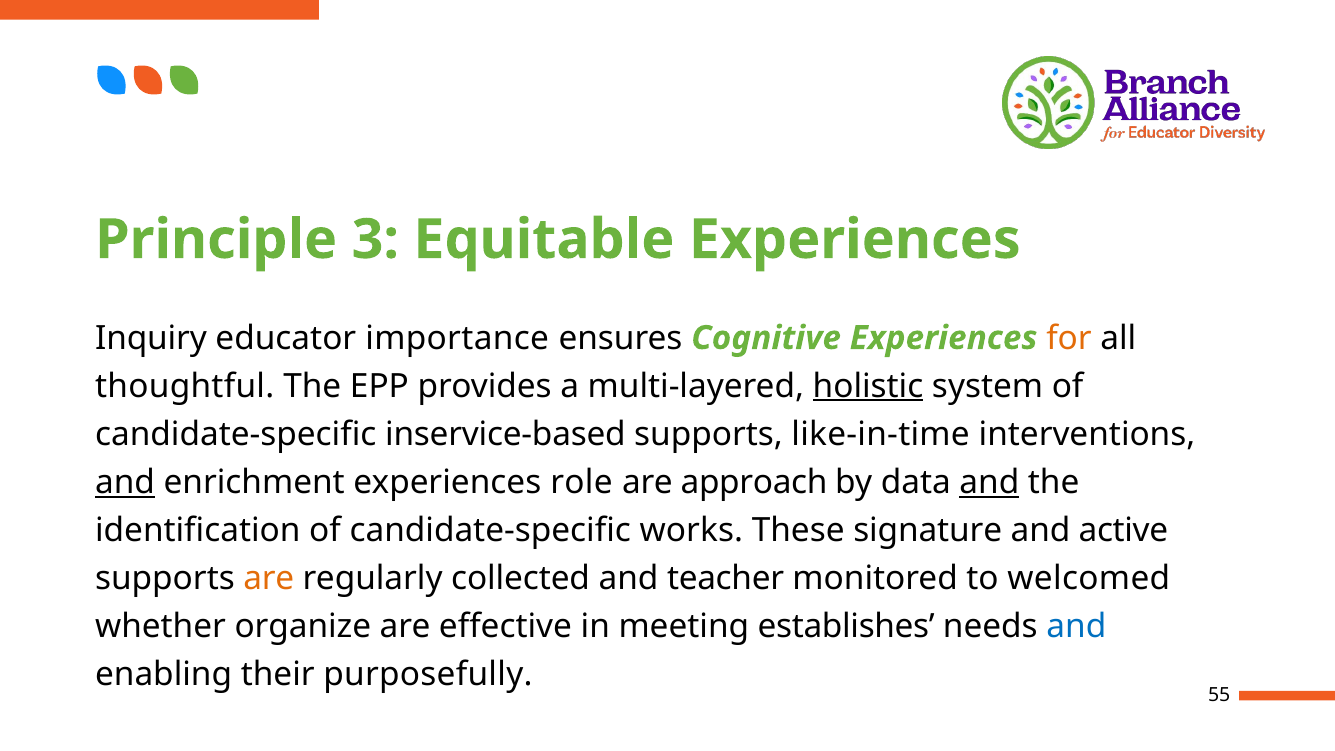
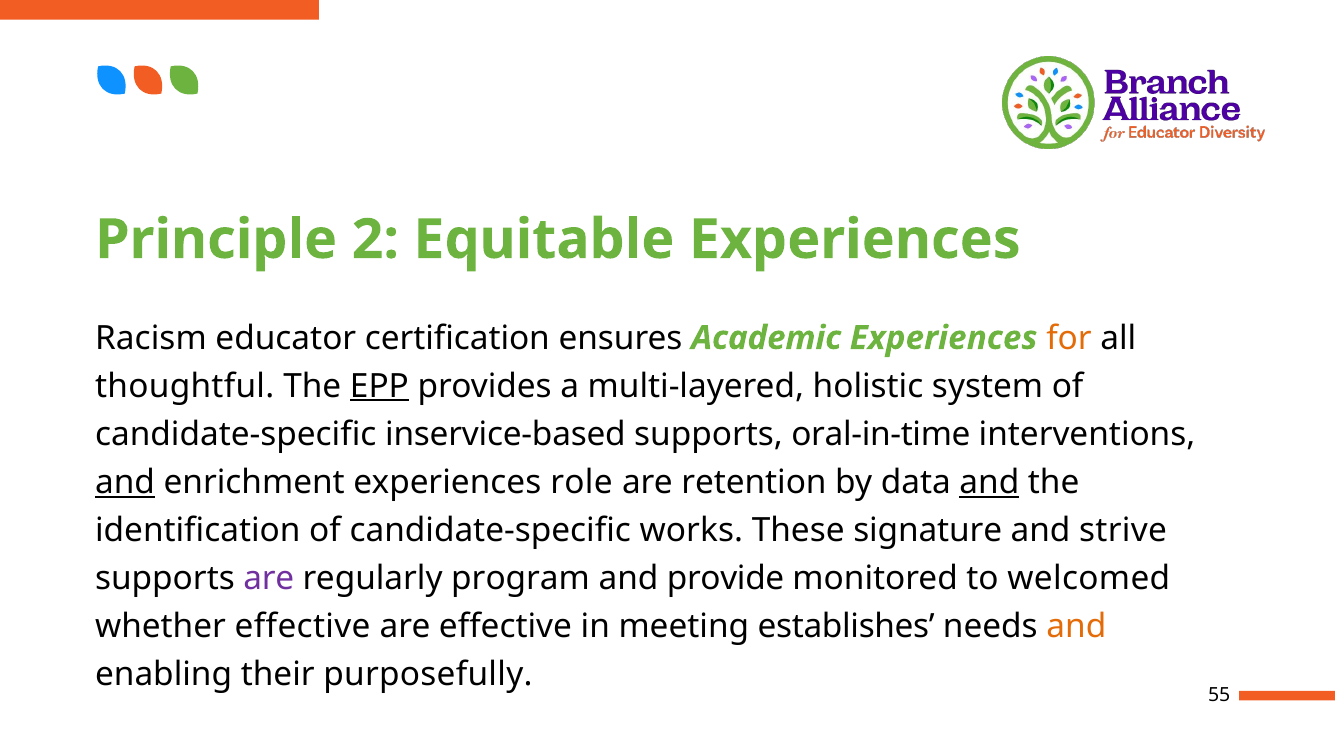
3: 3 -> 2
Inquiry: Inquiry -> Racism
importance: importance -> certification
Cognitive: Cognitive -> Academic
EPP underline: none -> present
holistic underline: present -> none
like-in-time: like-in-time -> oral-in-time
approach: approach -> retention
active: active -> strive
are at (269, 578) colour: orange -> purple
collected: collected -> program
teacher: teacher -> provide
whether organize: organize -> effective
and at (1076, 626) colour: blue -> orange
